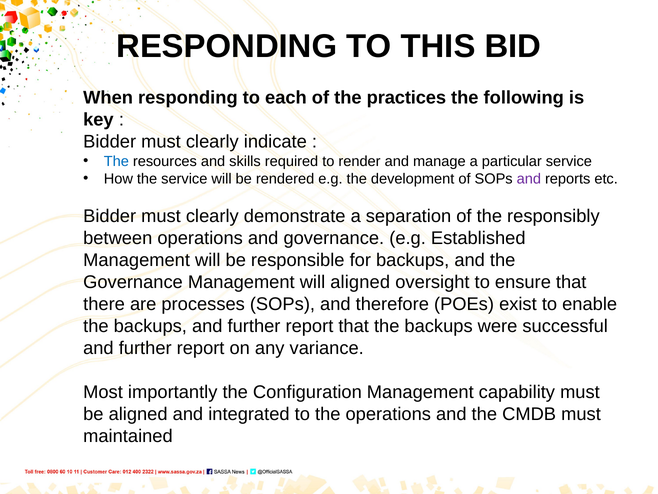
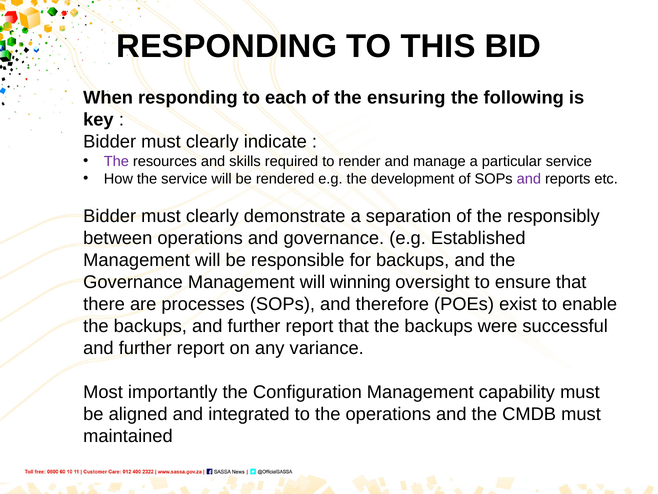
practices: practices -> ensuring
The at (116, 161) colour: blue -> purple
will aligned: aligned -> winning
